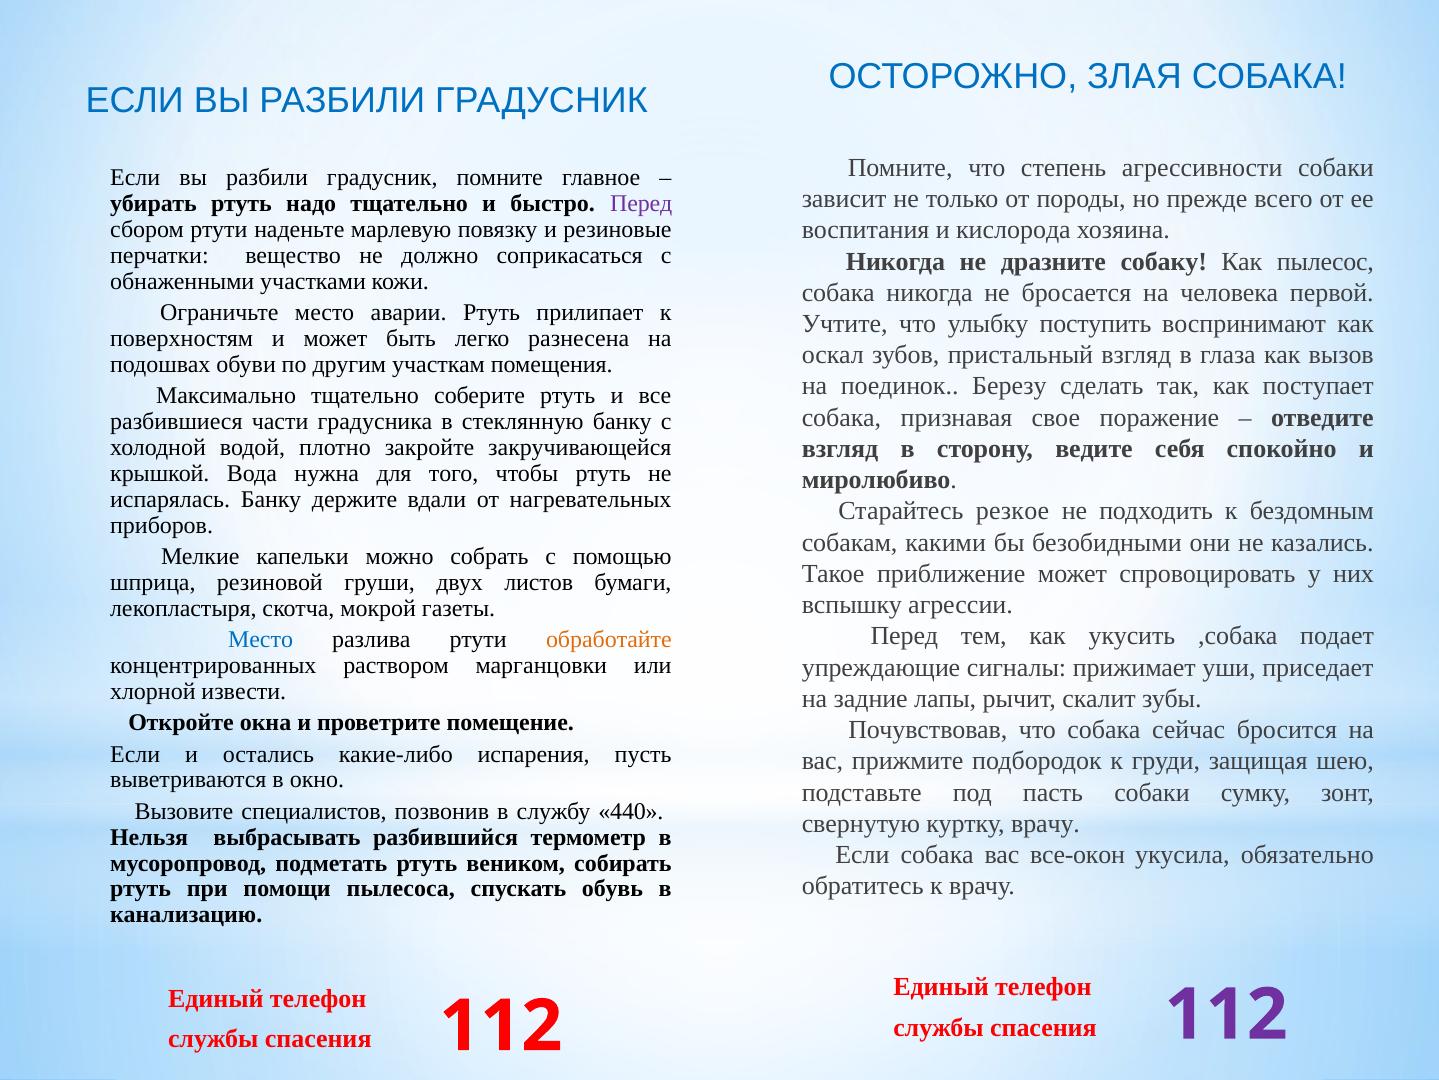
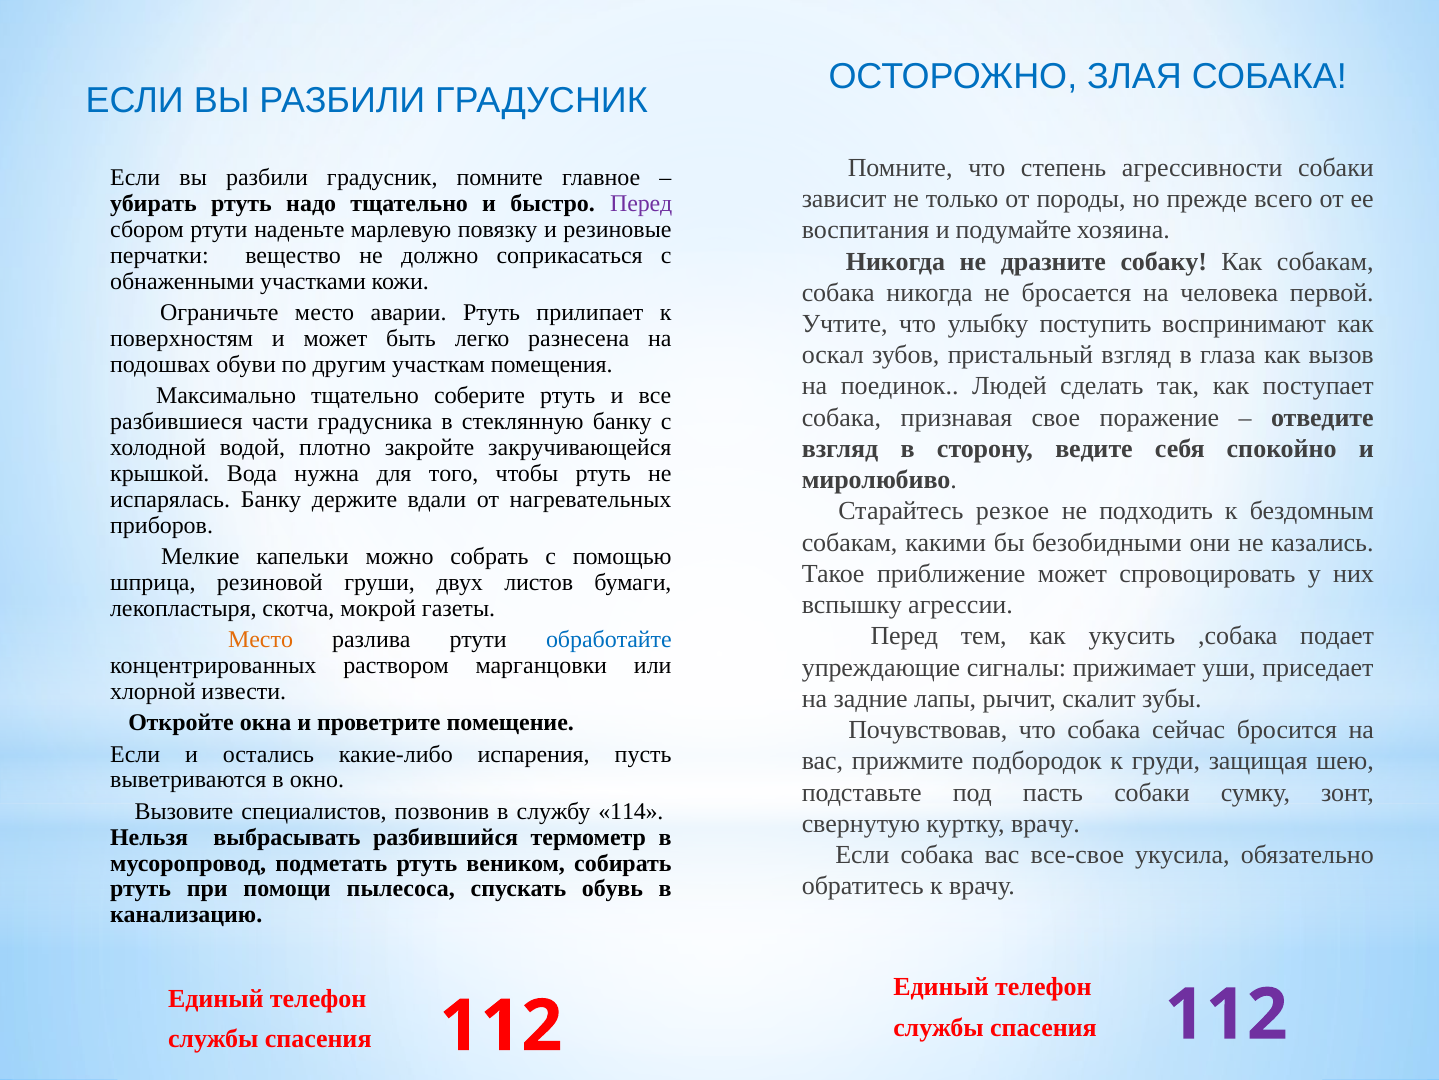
кислорода: кислорода -> подумайте
Как пылесос: пылесос -> собакам
Березу: Березу -> Людей
Место at (261, 639) colour: blue -> orange
обработайте colour: orange -> blue
440: 440 -> 114
все-окон: все-окон -> все-свое
